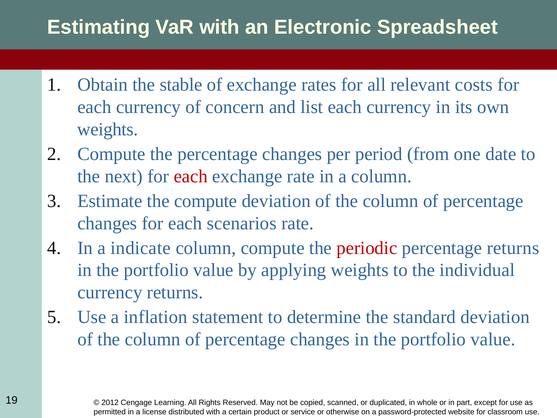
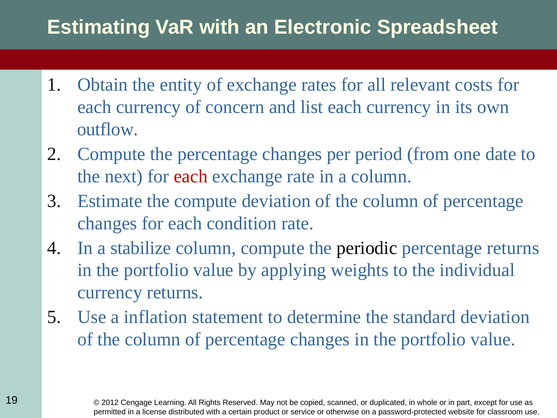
stable: stable -> entity
weights at (108, 129): weights -> outflow
scenarios: scenarios -> condition
indicate: indicate -> stabilize
periodic colour: red -> black
